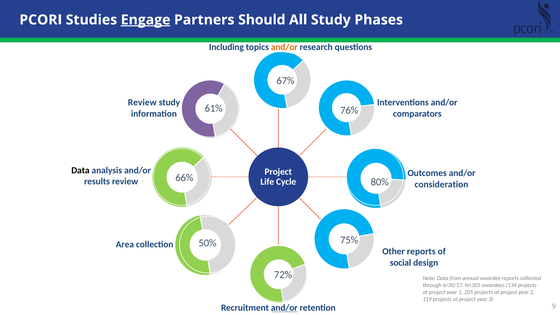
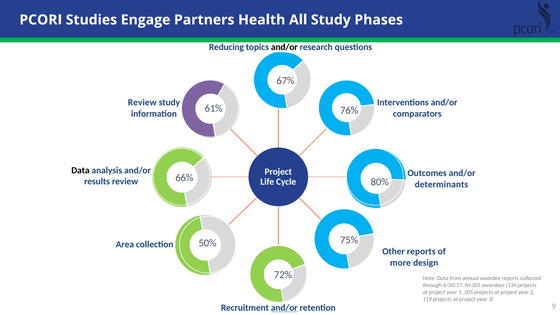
Engage underline: present -> none
Should: Should -> Health
Including: Including -> Reducing
and/or at (284, 47) colour: orange -> black
consideration: consideration -> determinants
social: social -> more
